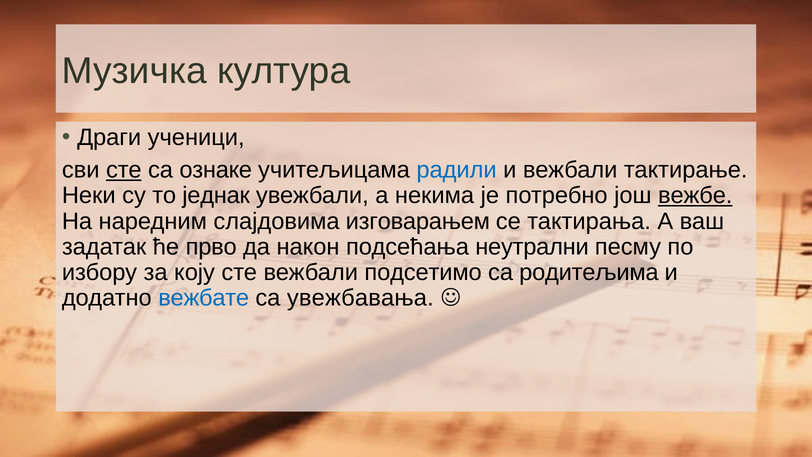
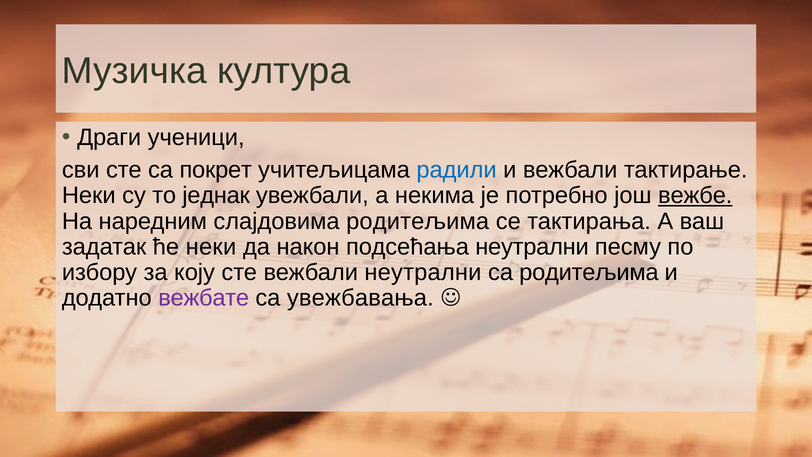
сте at (124, 170) underline: present -> none
ознаке: ознаке -> покрет
слајдовима изговарањем: изговарањем -> родитељима
ће прво: прво -> неки
вежбали подсетимо: подсетимо -> неутрални
вежбате colour: blue -> purple
